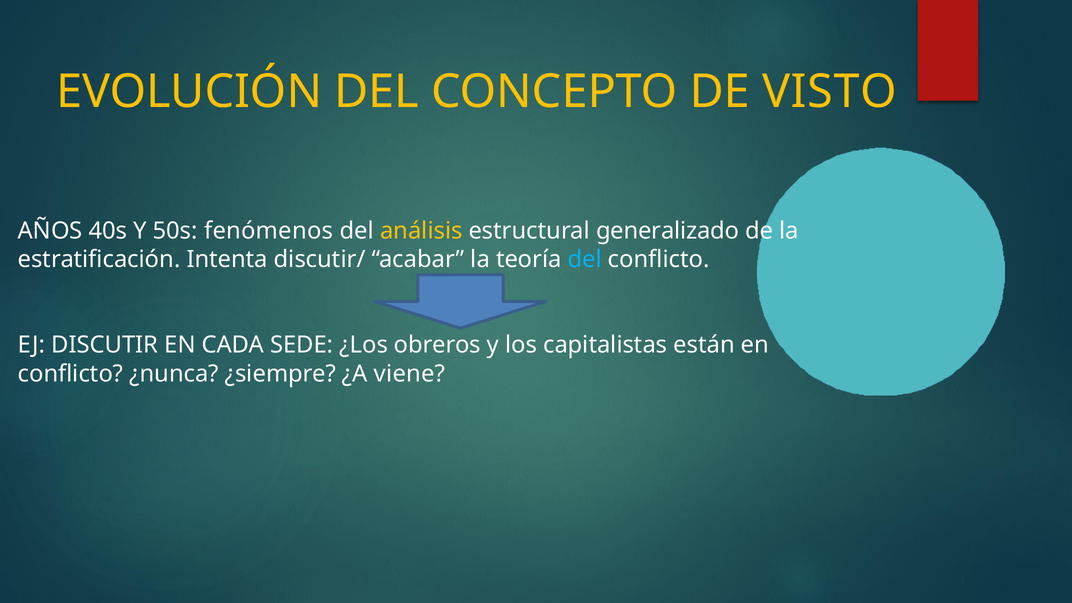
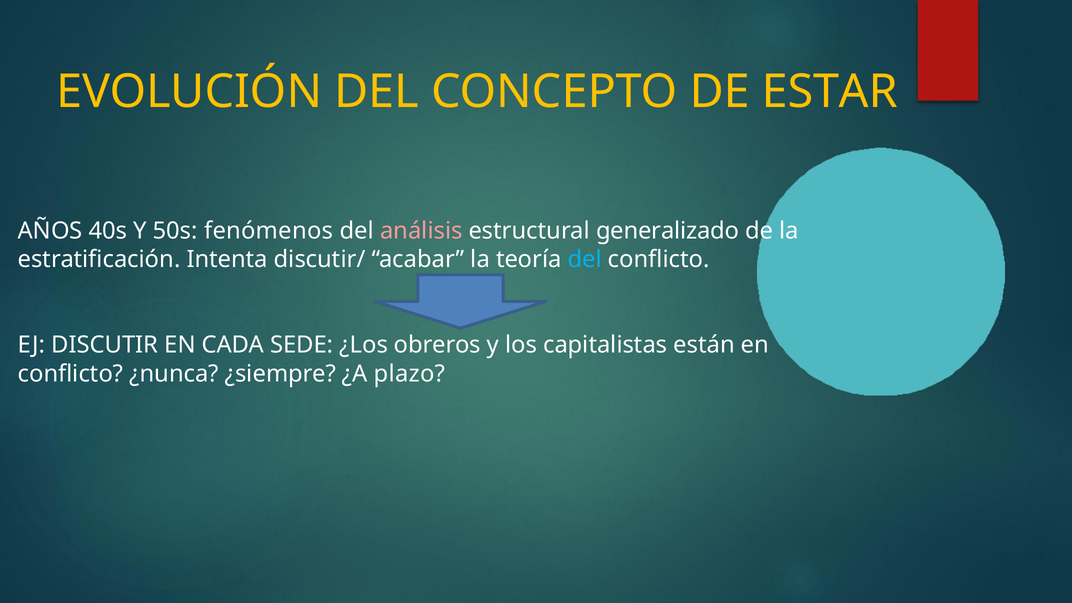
VISTO: VISTO -> ESTAR
análisis colour: yellow -> pink
viene: viene -> plazo
